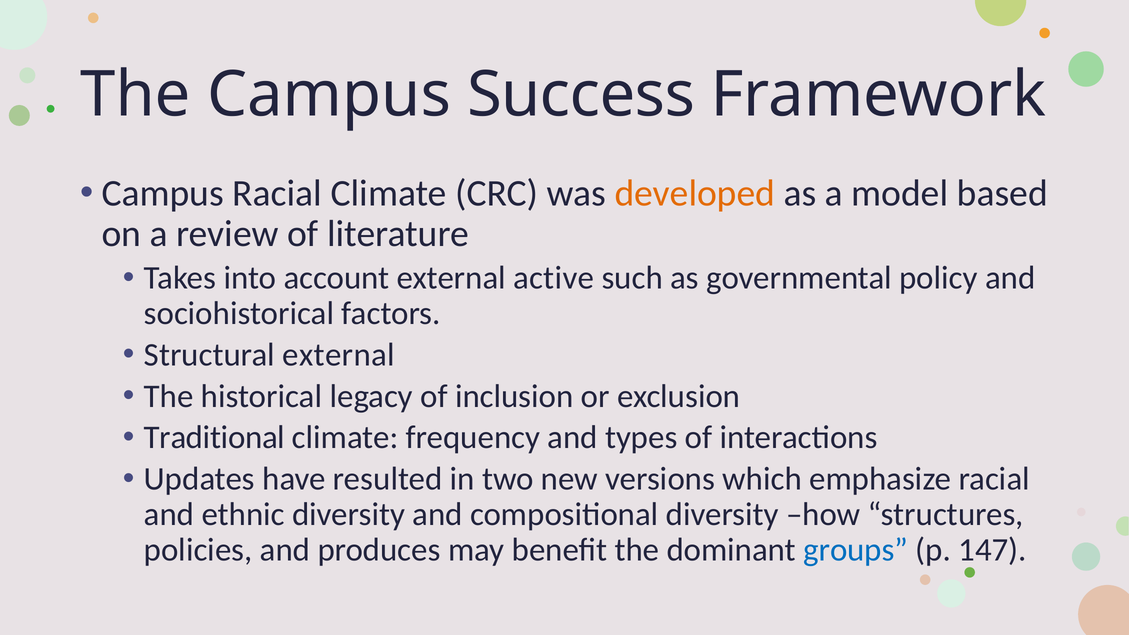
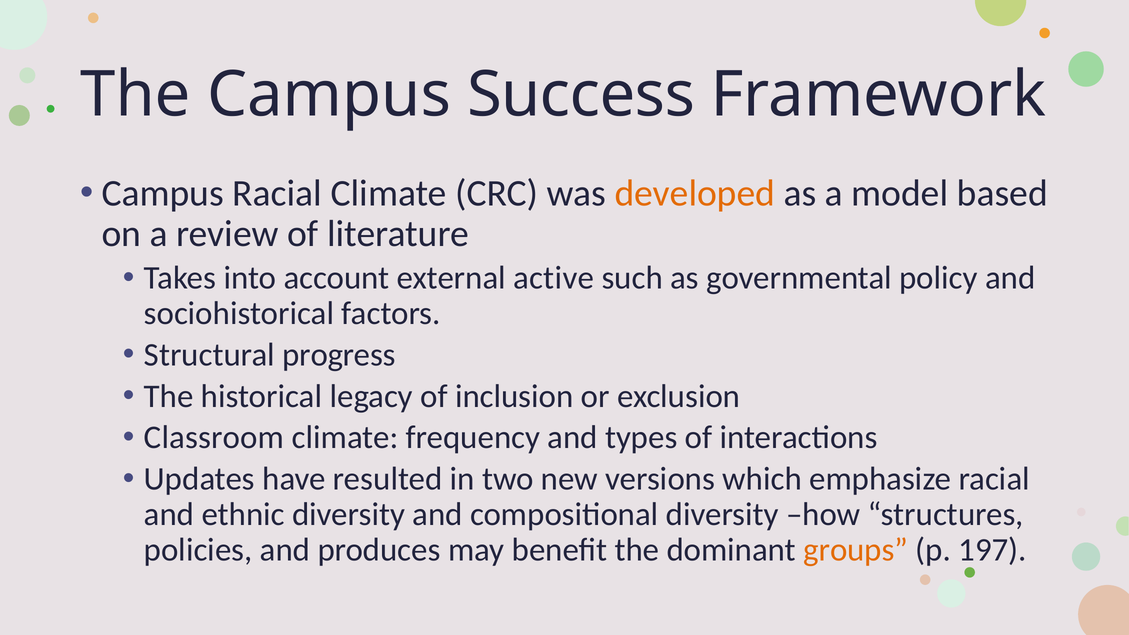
Structural external: external -> progress
Traditional: Traditional -> Classroom
groups colour: blue -> orange
147: 147 -> 197
